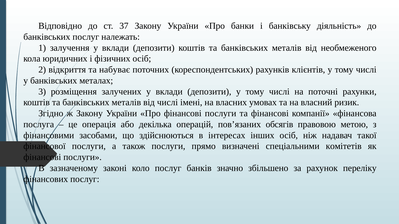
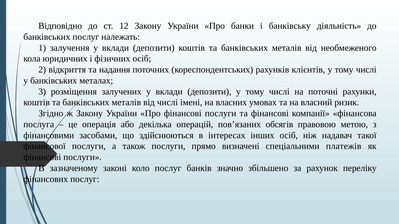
37: 37 -> 12
набуває: набуває -> надання
комітетів: комітетів -> платежів
